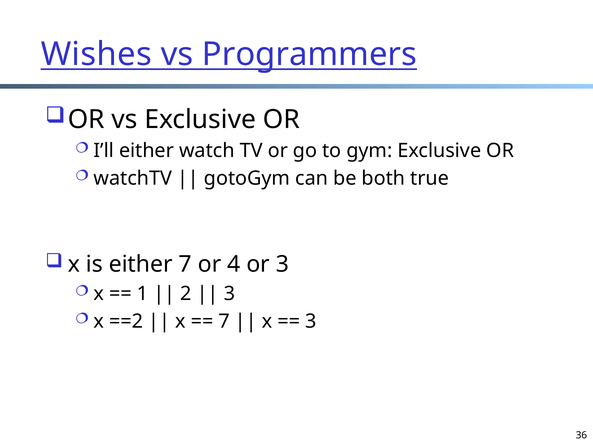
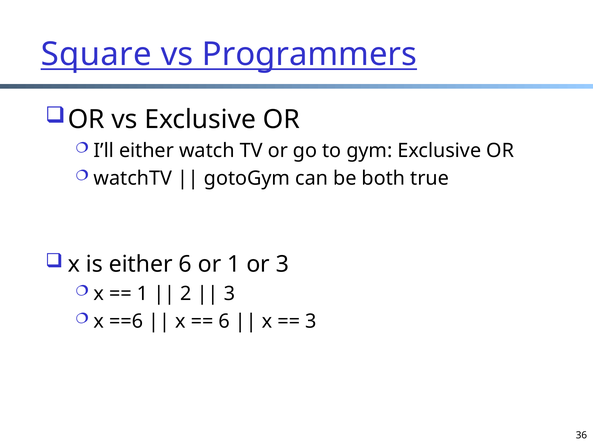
Wishes: Wishes -> Square
either 7: 7 -> 6
or 4: 4 -> 1
==2: ==2 -> ==6
7 at (224, 321): 7 -> 6
